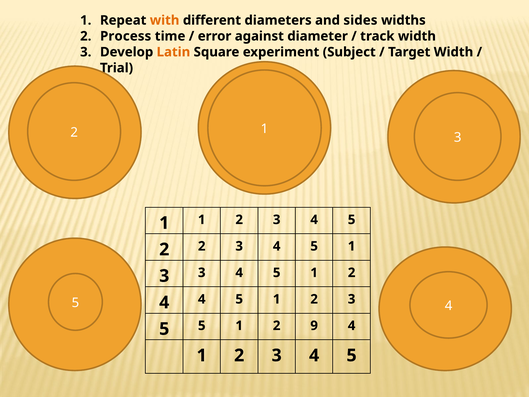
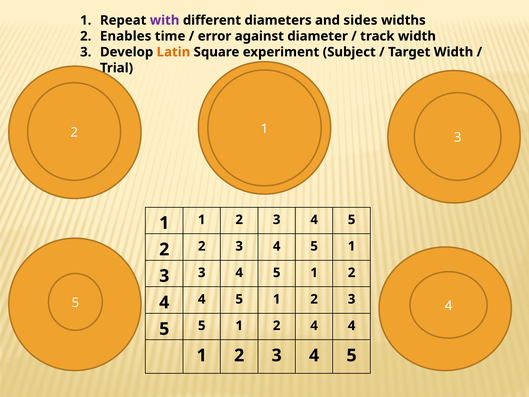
with colour: orange -> purple
Process: Process -> Enables
9 at (314, 325): 9 -> 4
